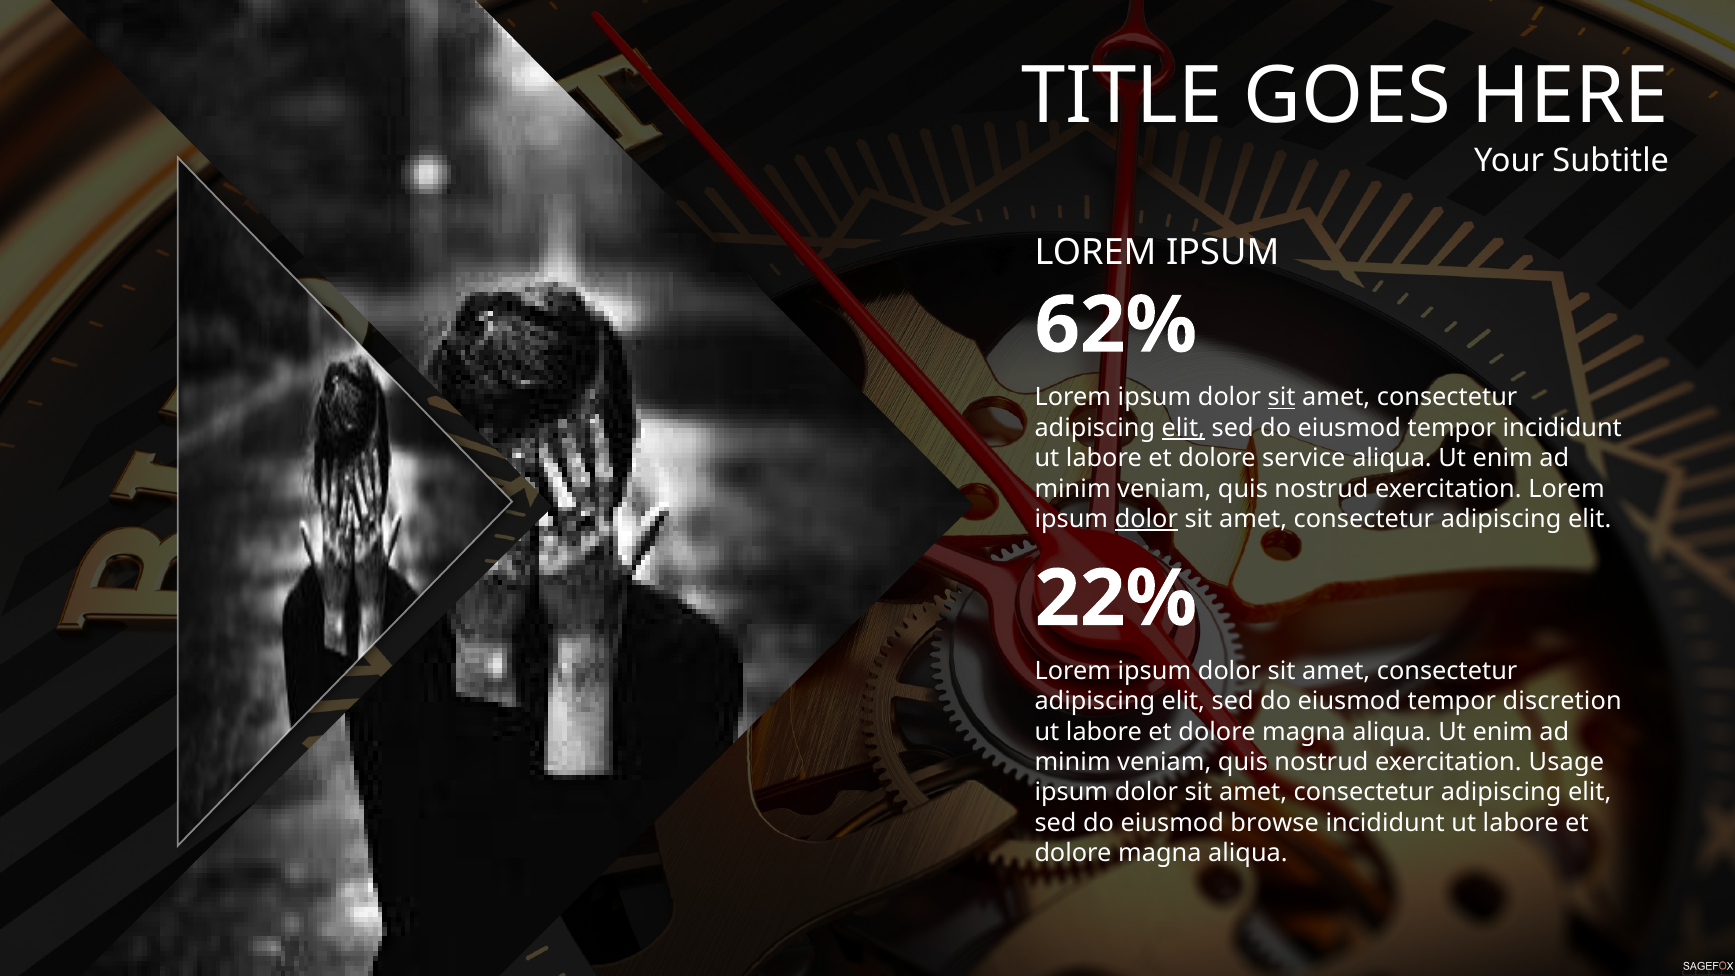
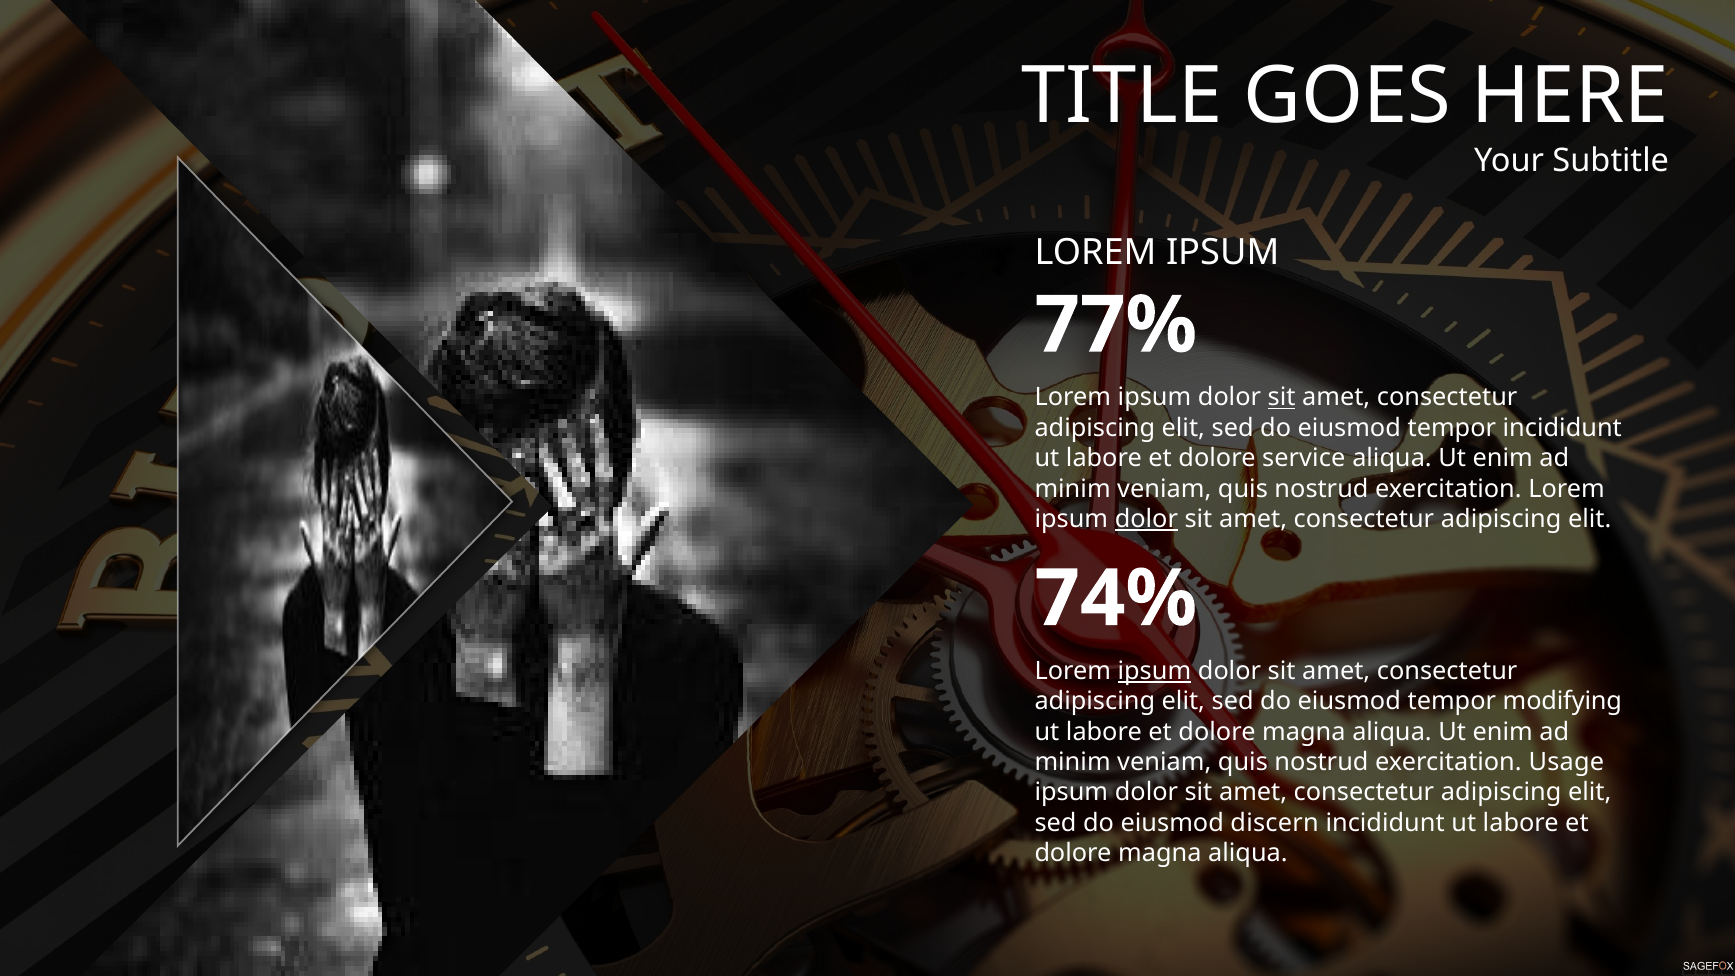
62%: 62% -> 77%
elit at (1183, 428) underline: present -> none
22%: 22% -> 74%
ipsum at (1154, 671) underline: none -> present
discretion: discretion -> modifying
browse: browse -> discern
